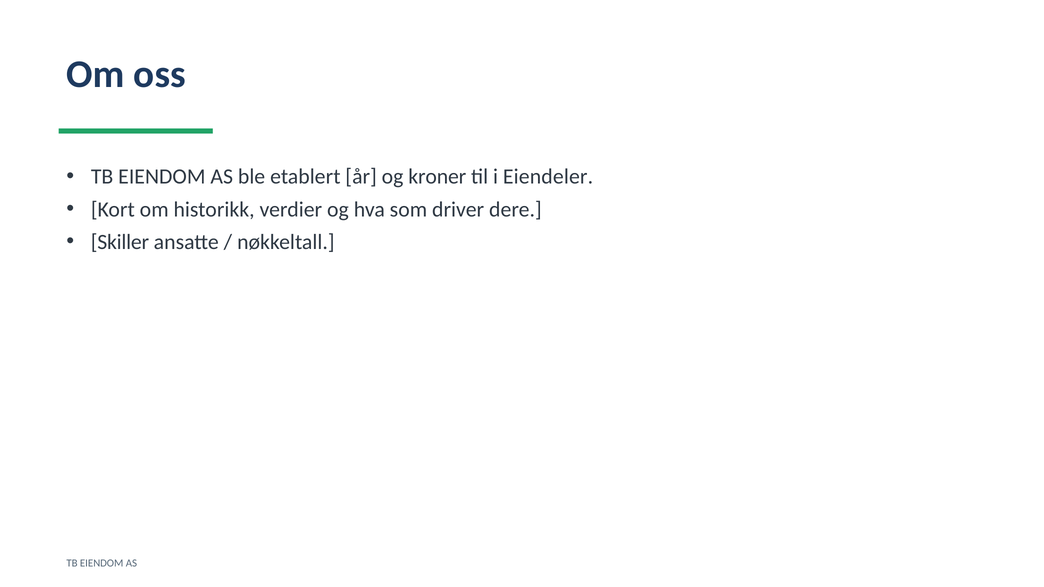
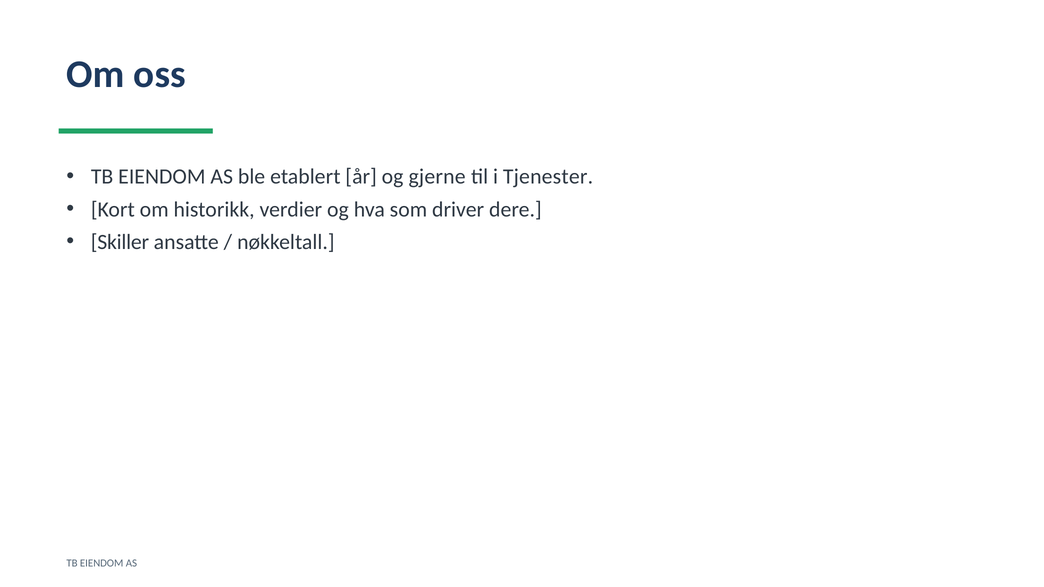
kroner: kroner -> gjerne
Eiendeler: Eiendeler -> Tjenester
